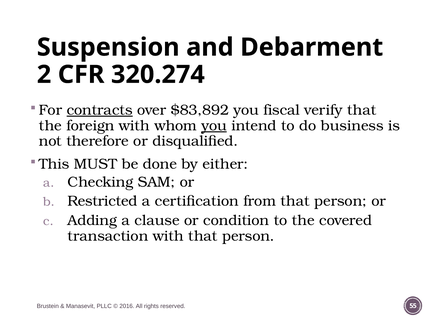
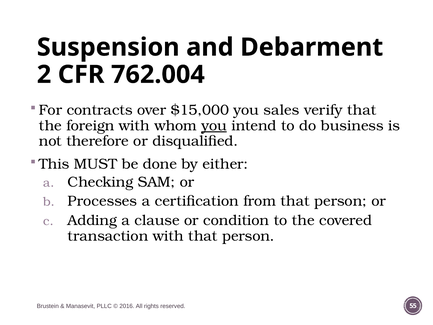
320.274: 320.274 -> 762.004
contracts underline: present -> none
$83,892: $83,892 -> $15,000
fiscal: fiscal -> sales
Restricted: Restricted -> Processes
